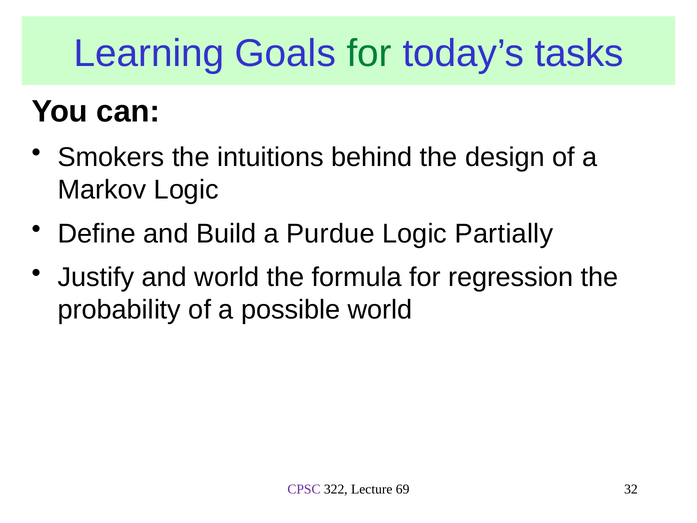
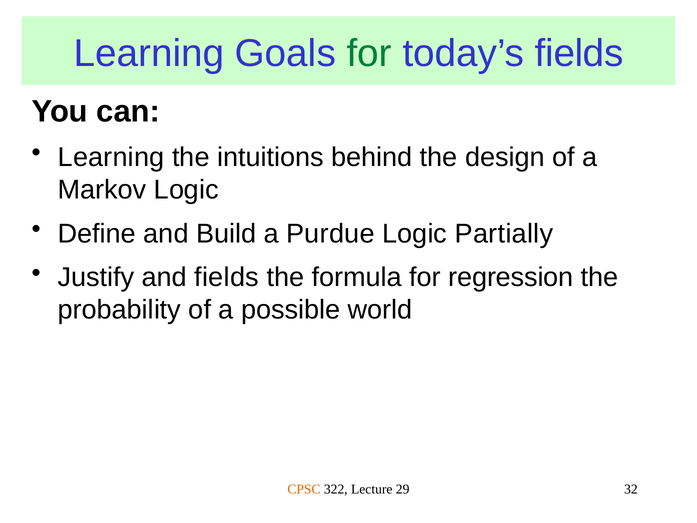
today’s tasks: tasks -> fields
Smokers at (111, 157): Smokers -> Learning
and world: world -> fields
CPSC colour: purple -> orange
69: 69 -> 29
